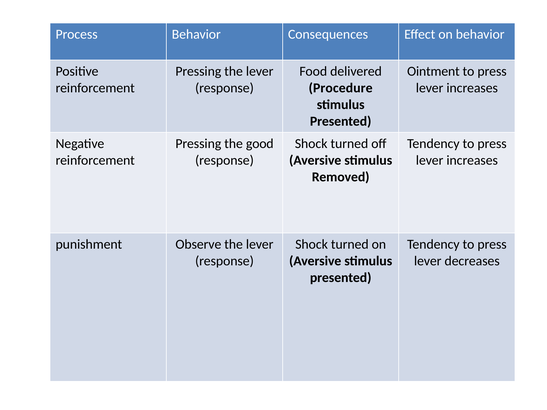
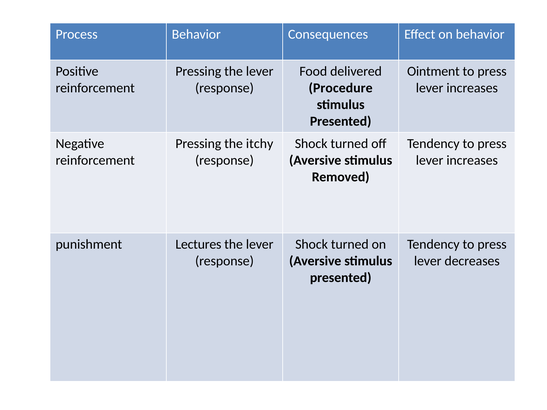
good: good -> itchy
Observe: Observe -> Lectures
